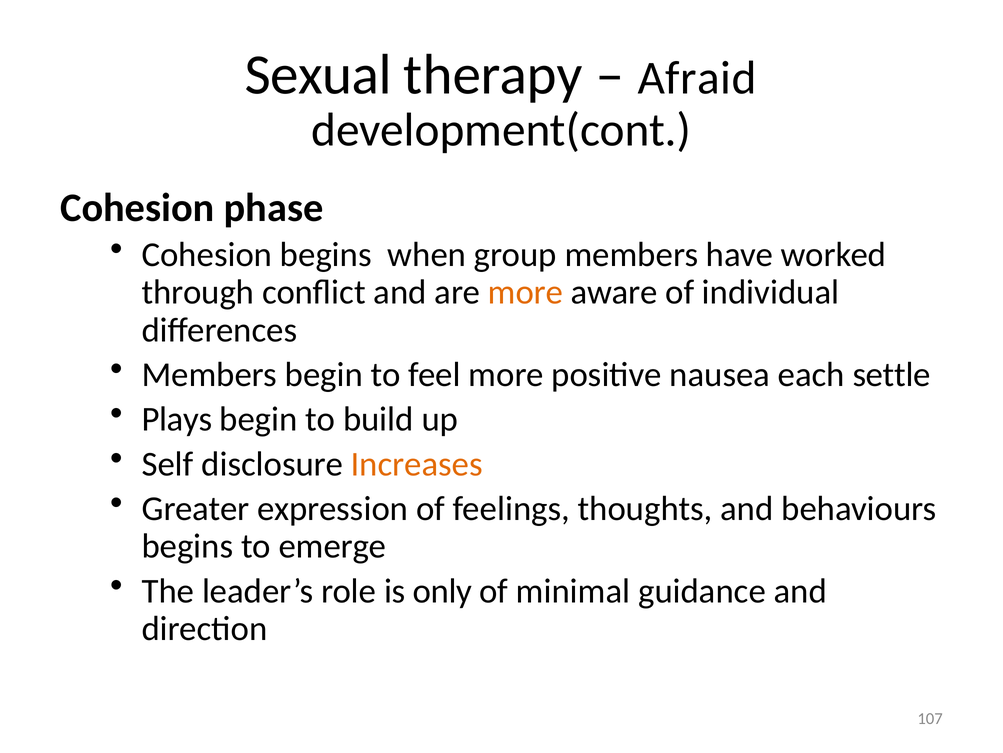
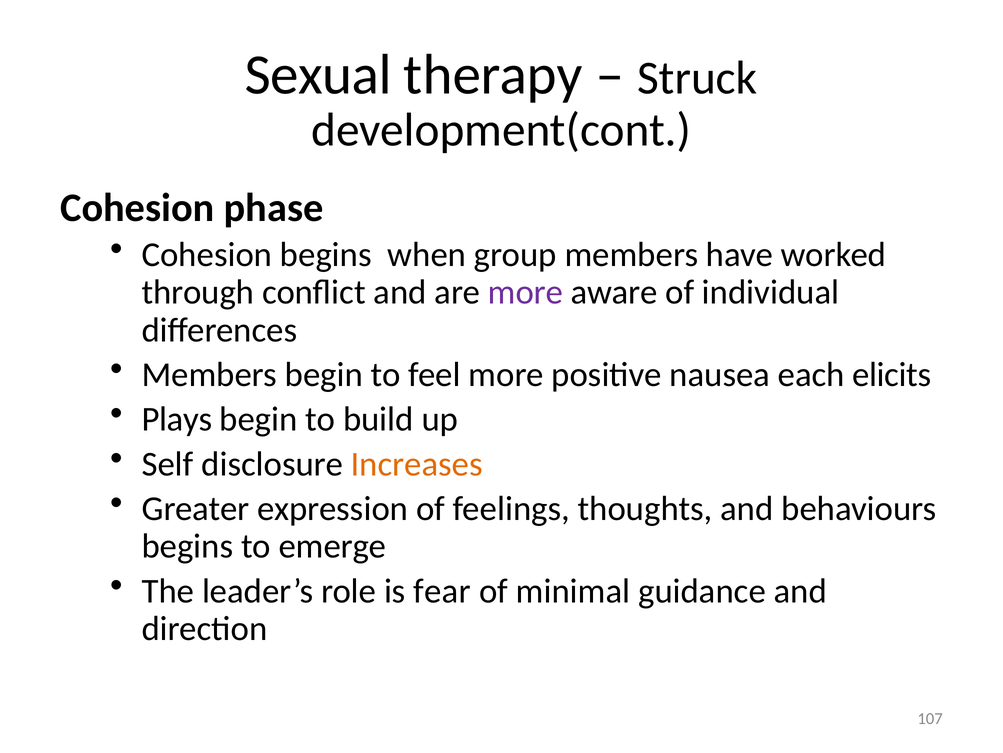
Afraid: Afraid -> Struck
more at (526, 292) colour: orange -> purple
settle: settle -> elicits
only: only -> fear
